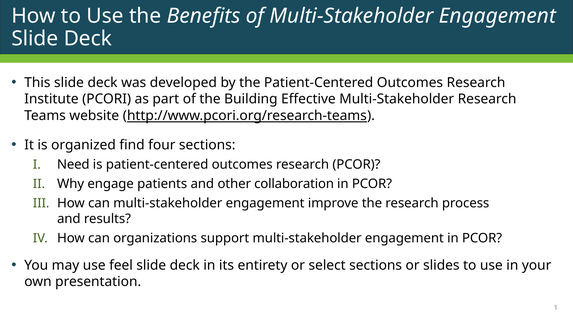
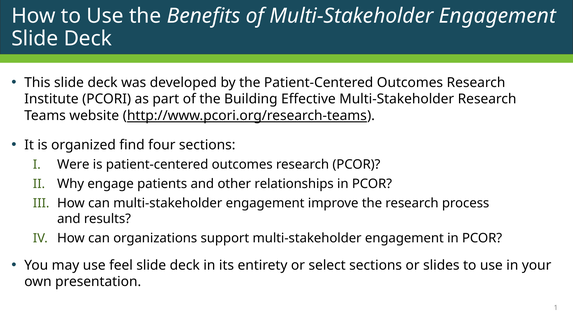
Need: Need -> Were
collaboration: collaboration -> relationships
